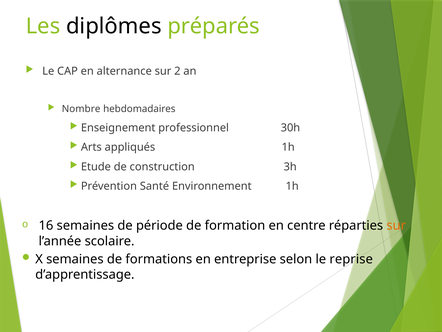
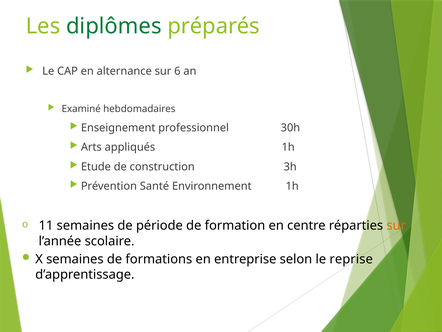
diplômes colour: black -> green
2: 2 -> 6
Nombre: Nombre -> Examiné
16: 16 -> 11
